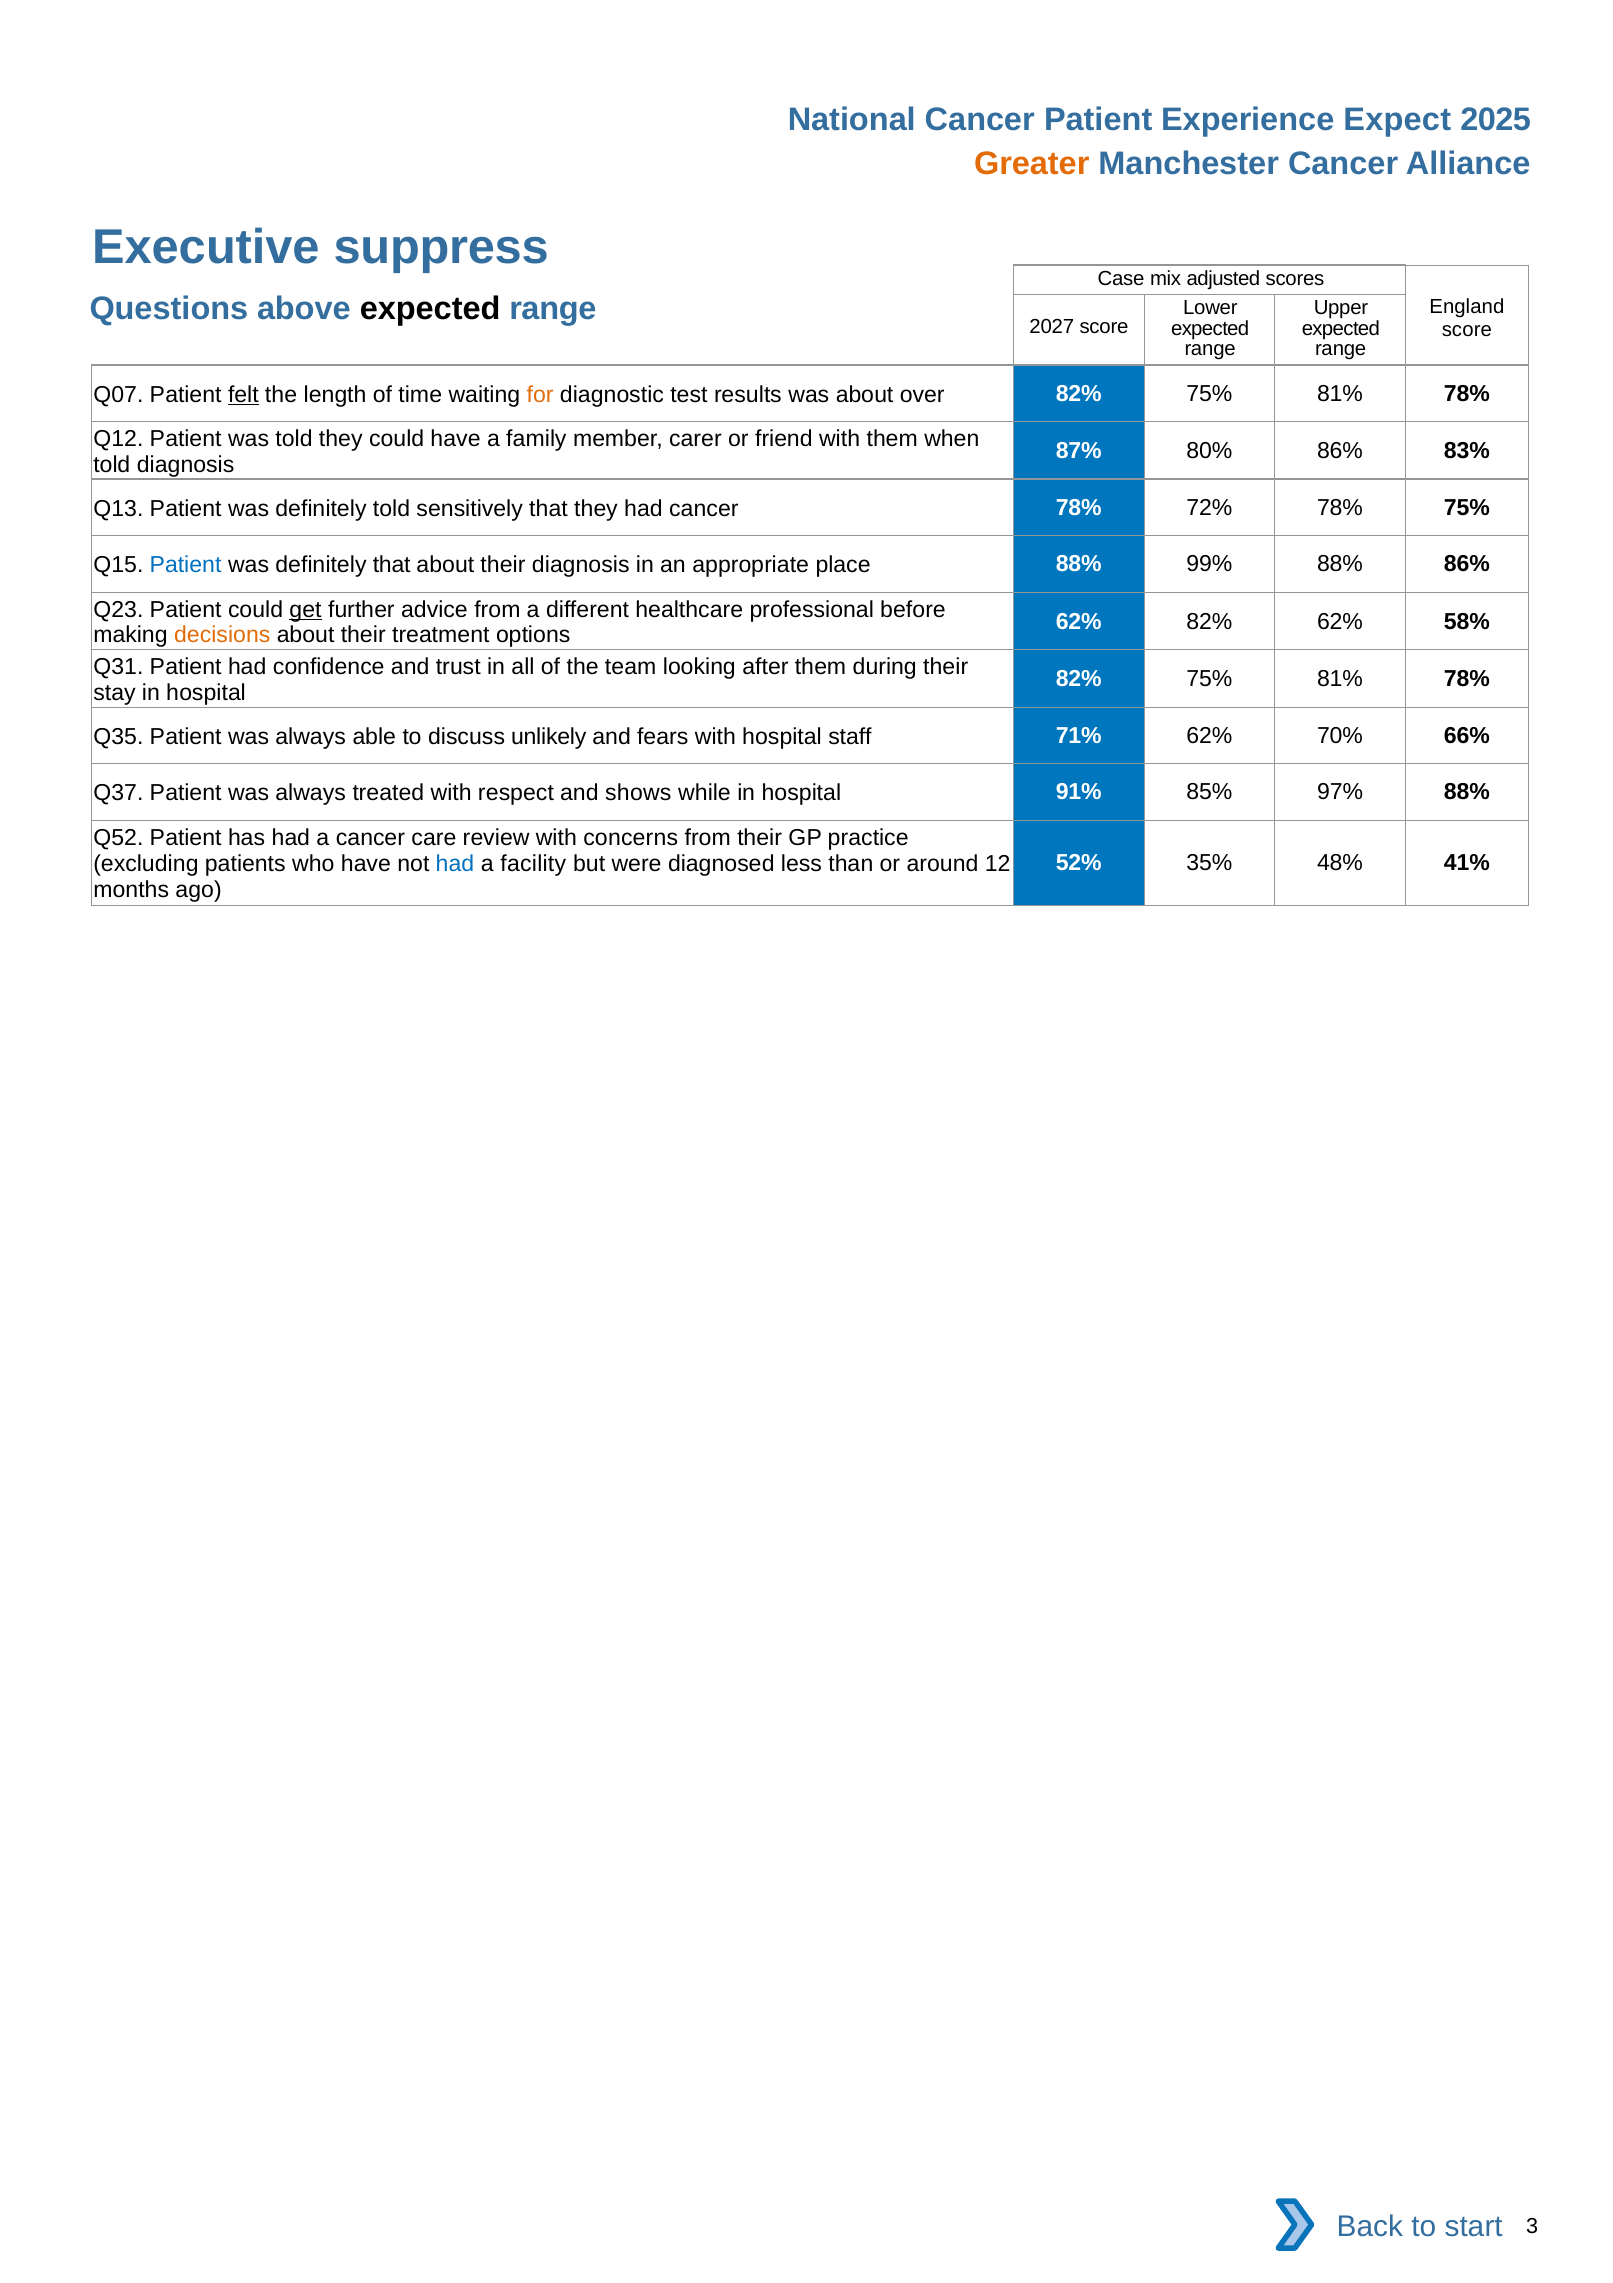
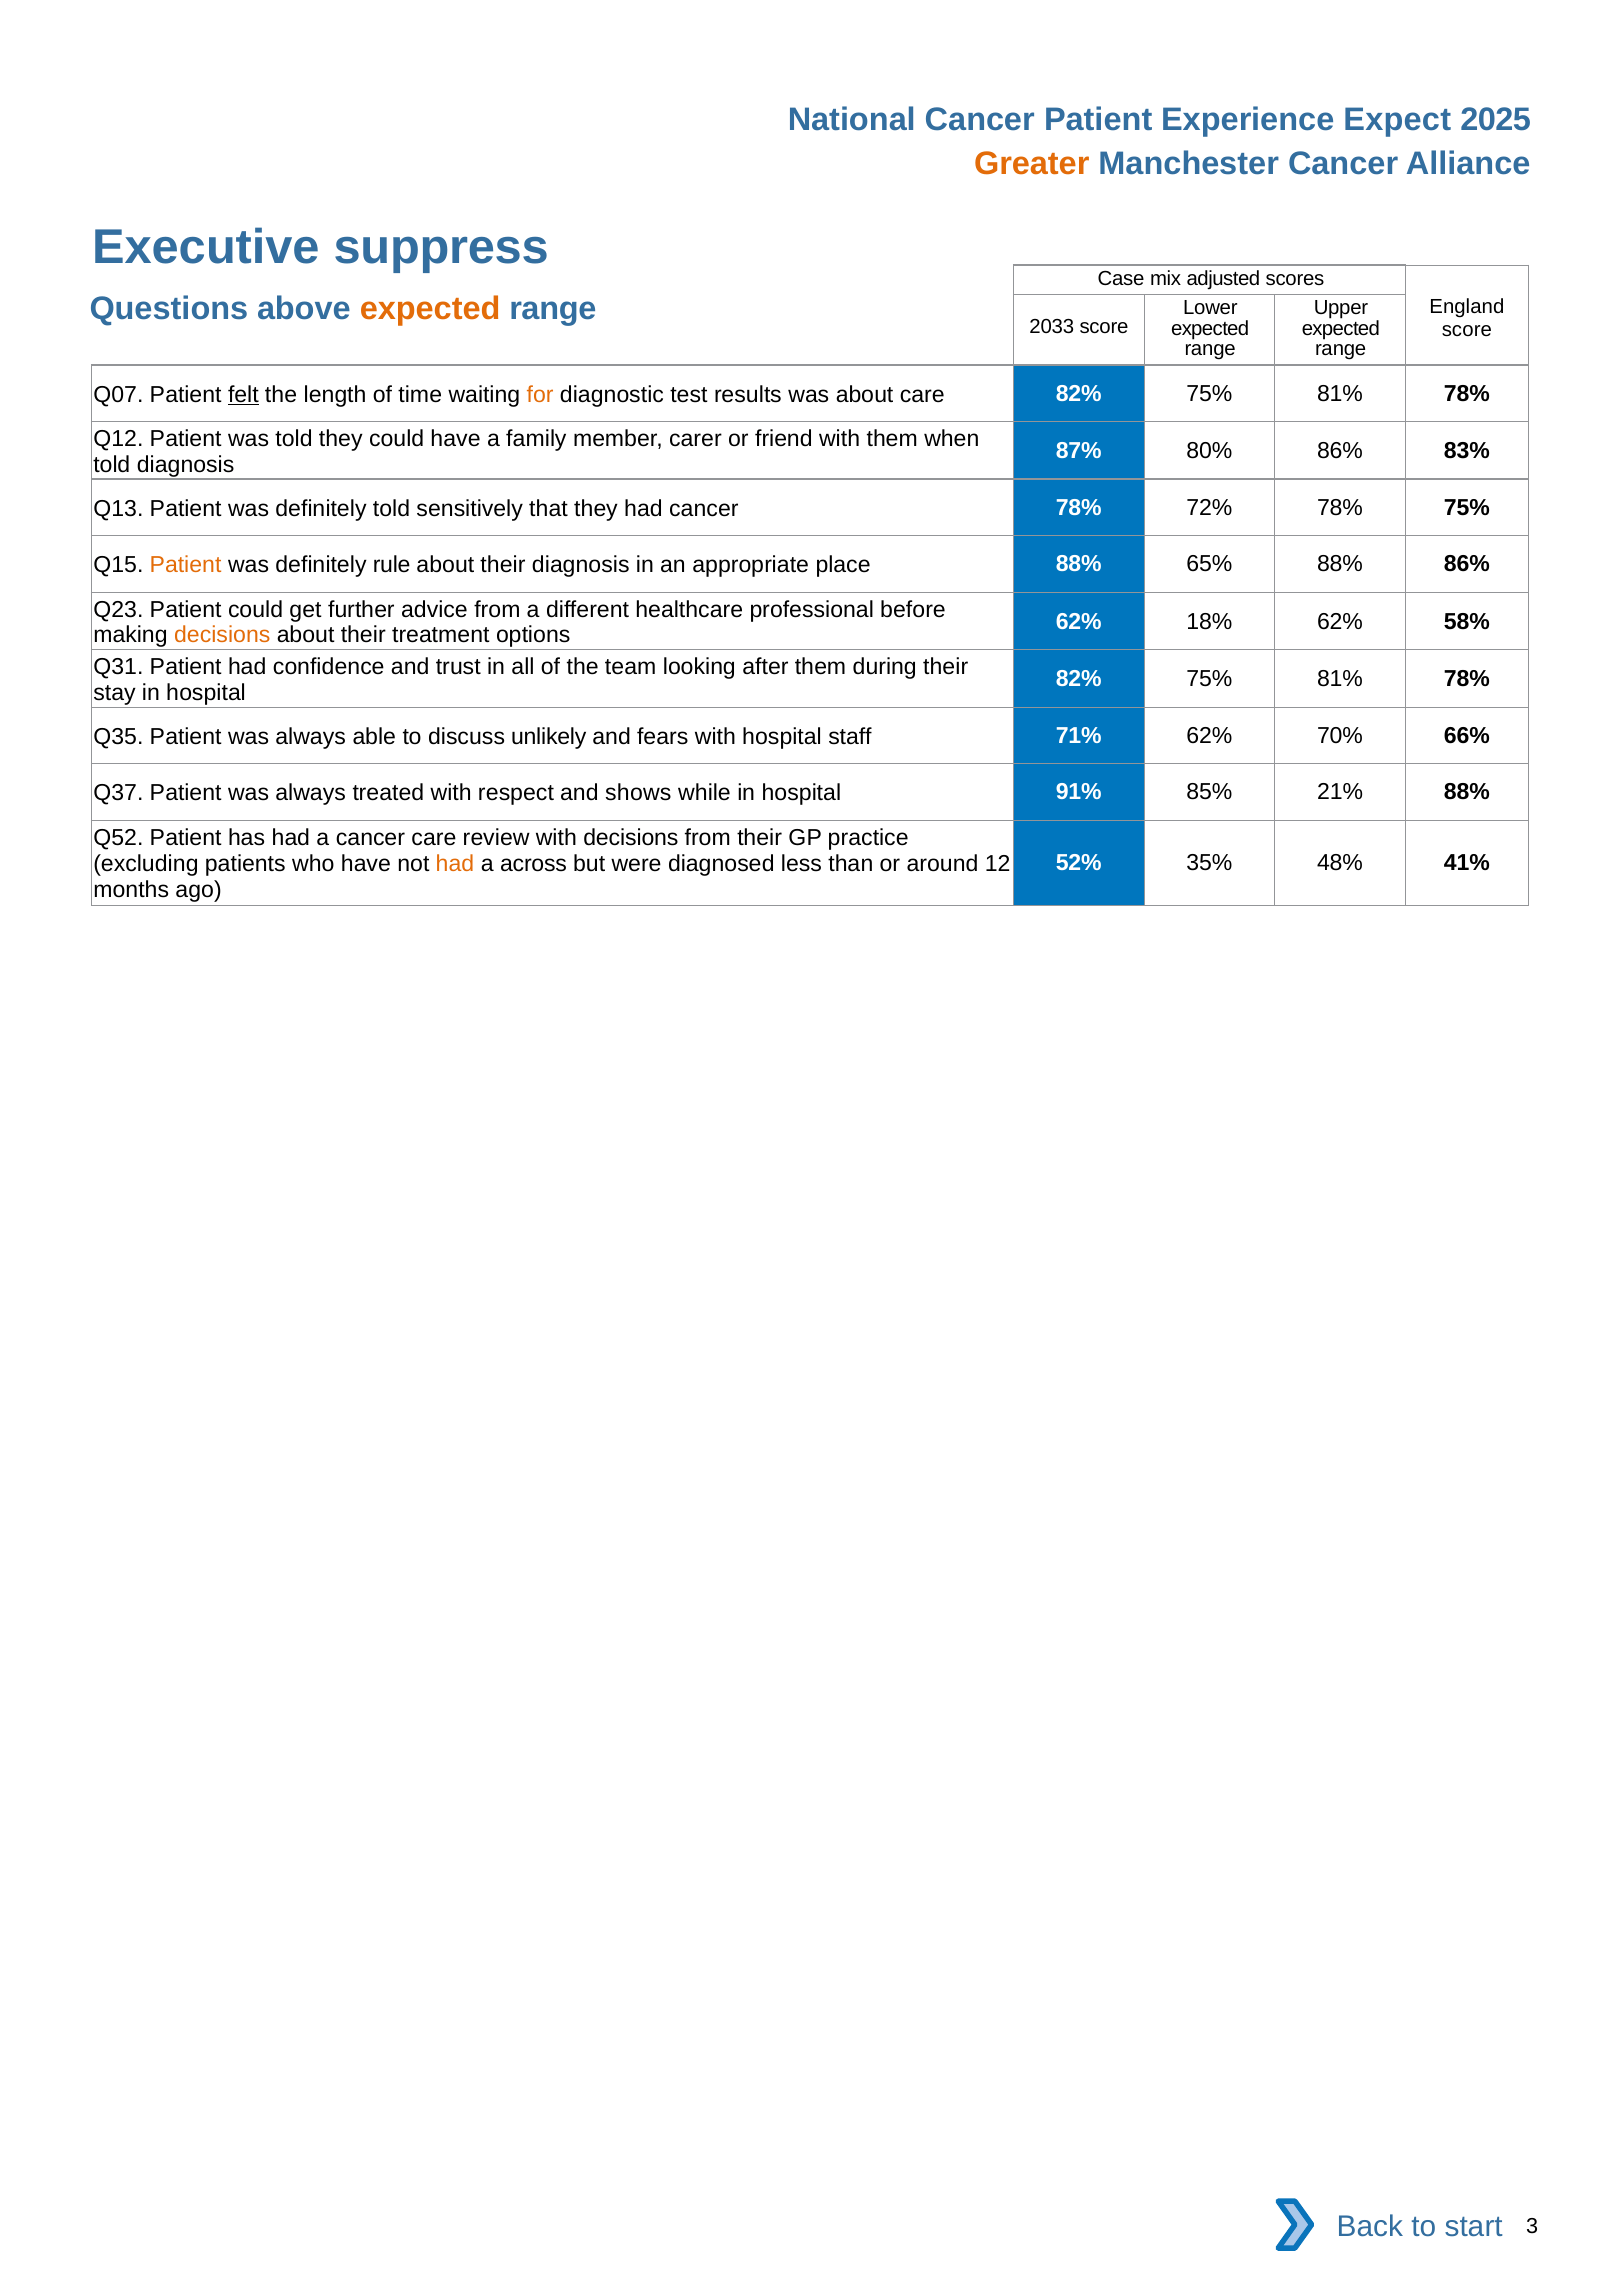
expected at (430, 309) colour: black -> orange
2027: 2027 -> 2033
about over: over -> care
Patient at (186, 565) colour: blue -> orange
definitely that: that -> rule
99%: 99% -> 65%
get underline: present -> none
62% 82%: 82% -> 18%
97%: 97% -> 21%
with concerns: concerns -> decisions
had at (455, 864) colour: blue -> orange
facility: facility -> across
